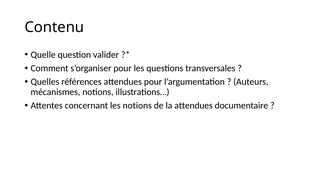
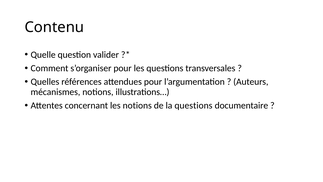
la attendues: attendues -> questions
